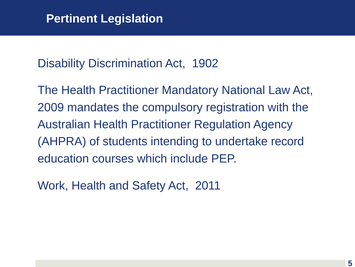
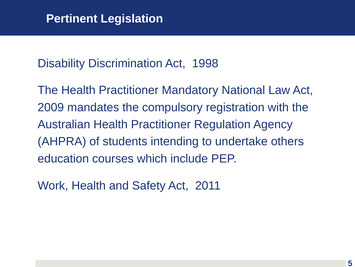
1902: 1902 -> 1998
record: record -> others
